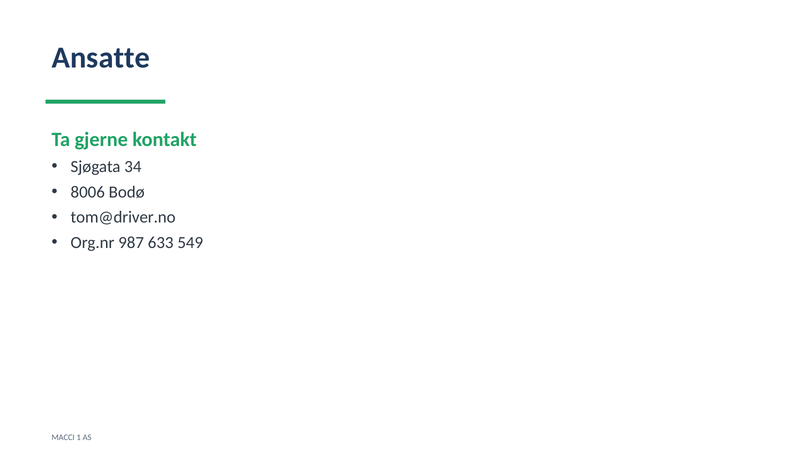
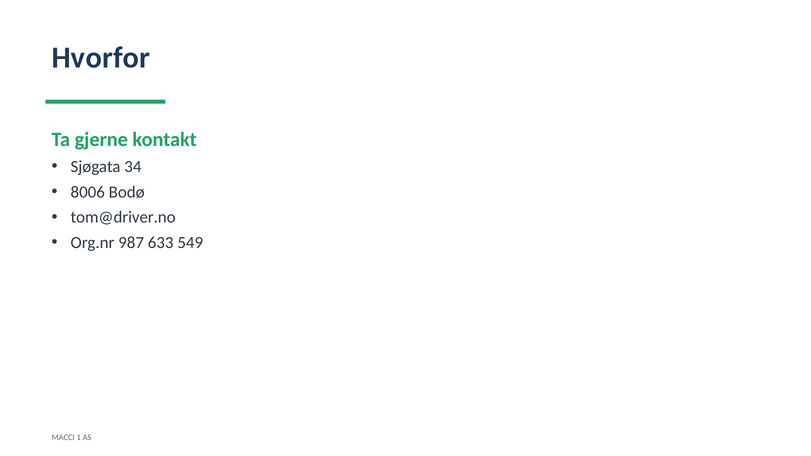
Ansatte: Ansatte -> Hvorfor
